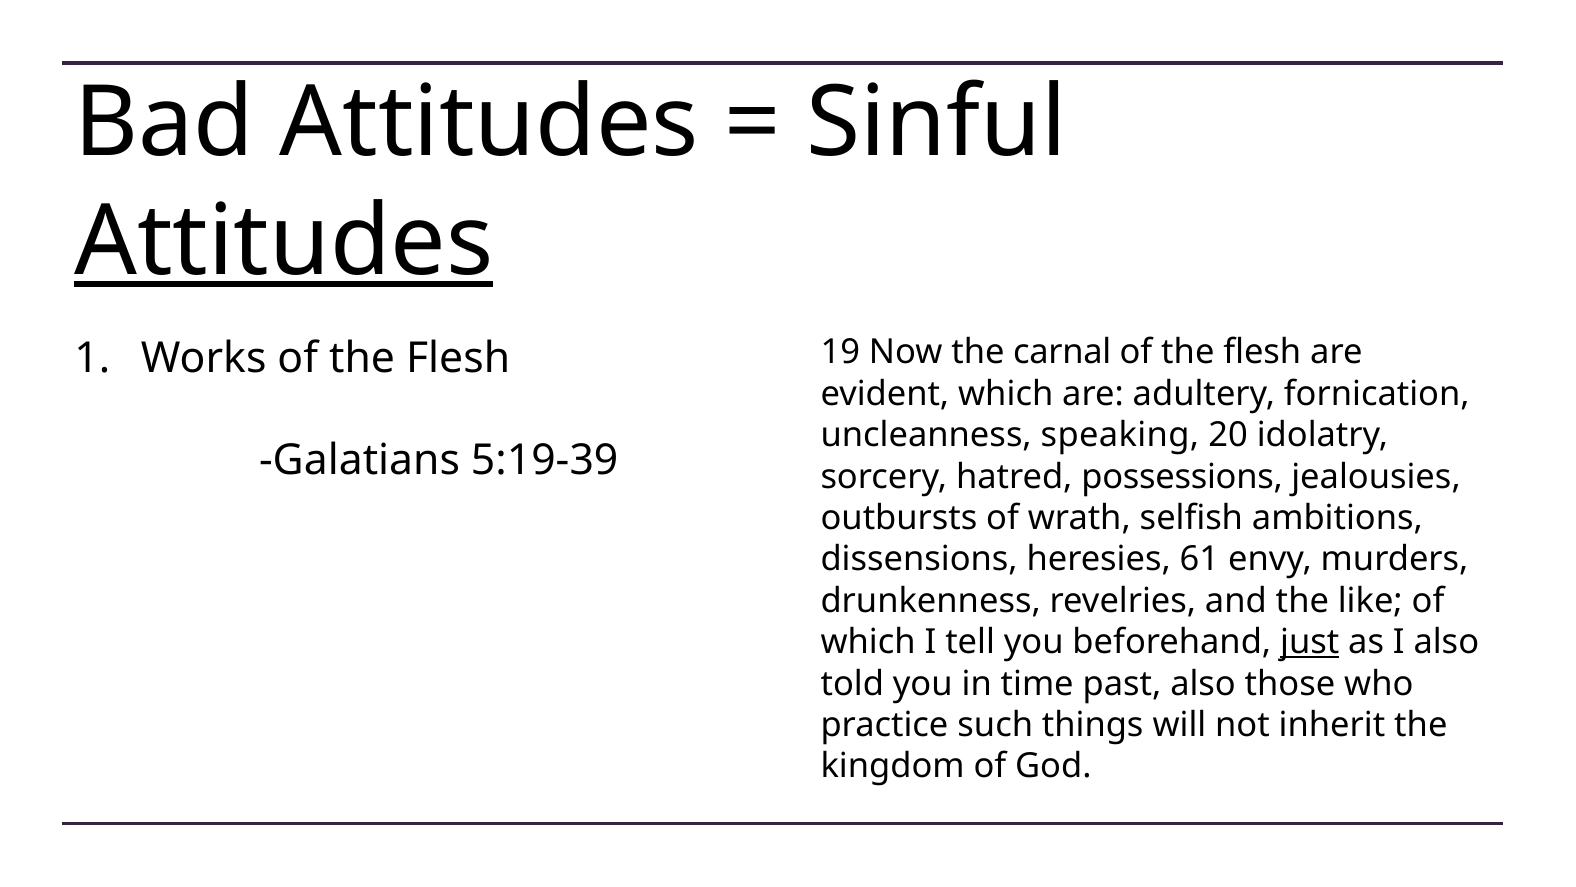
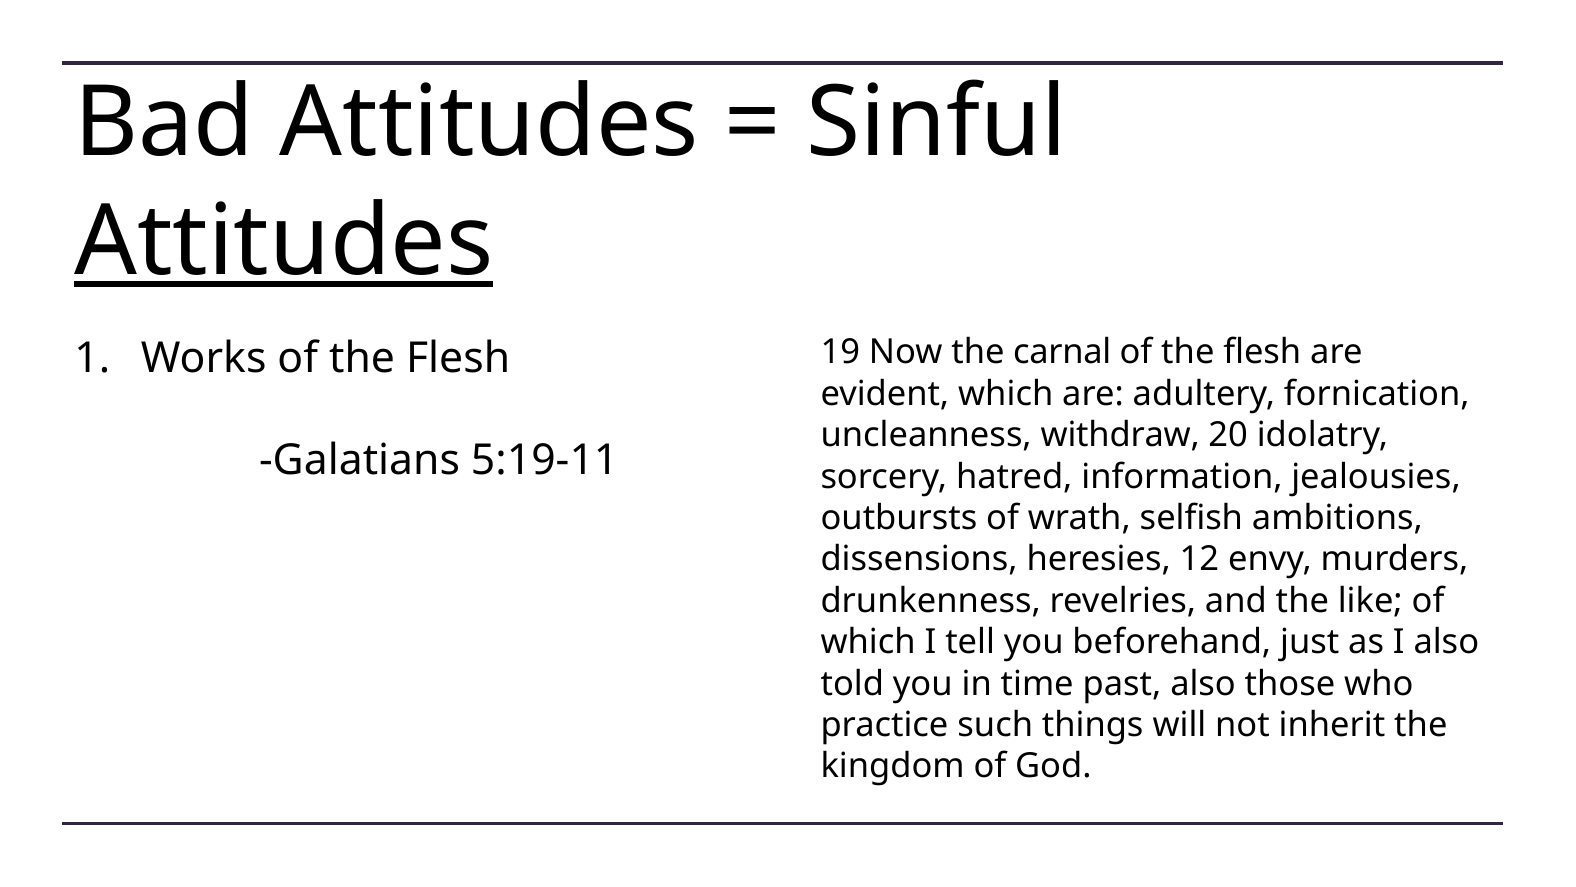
speaking: speaking -> withdraw
5:19-39: 5:19-39 -> 5:19-11
possessions: possessions -> information
61: 61 -> 12
just underline: present -> none
